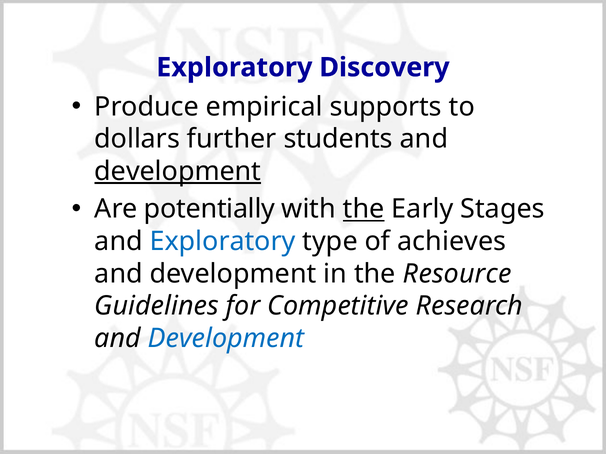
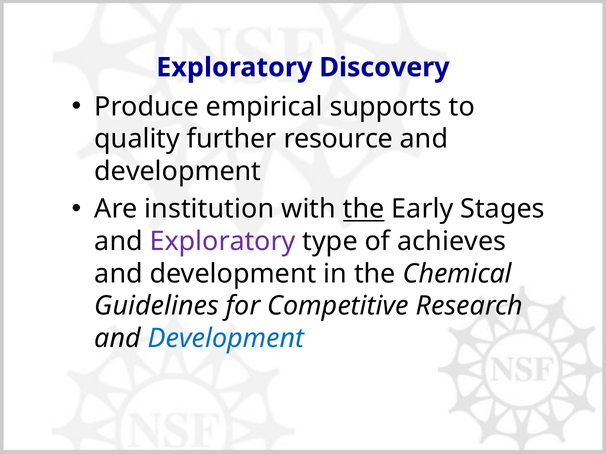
dollars: dollars -> quality
students: students -> resource
development at (178, 172) underline: present -> none
potentially: potentially -> institution
Exploratory at (223, 242) colour: blue -> purple
Resource: Resource -> Chemical
